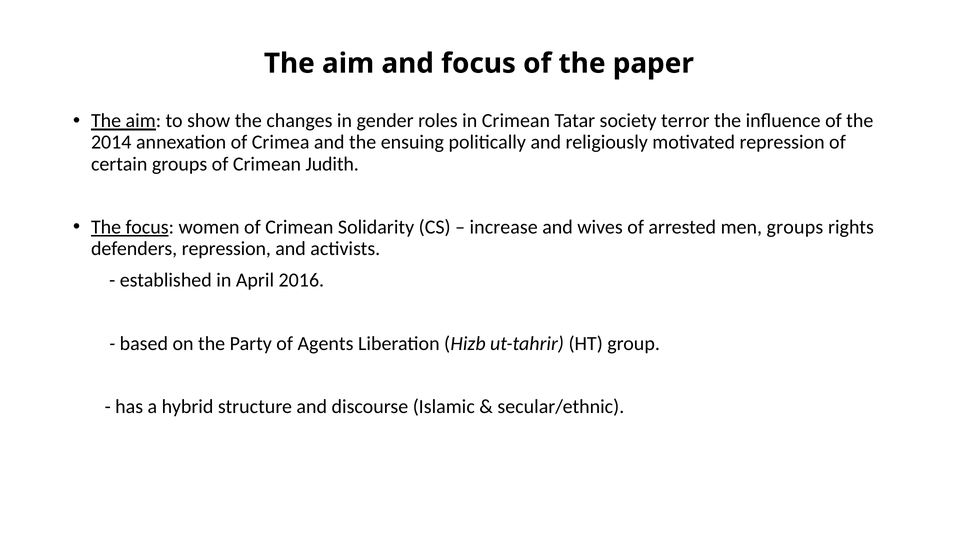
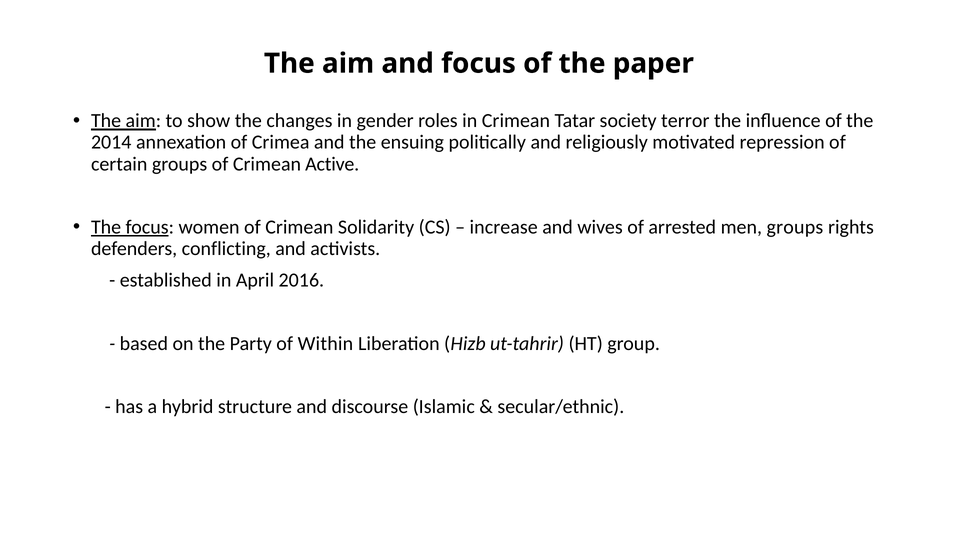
Judith: Judith -> Active
defenders repression: repression -> conflicting
Agents: Agents -> Within
